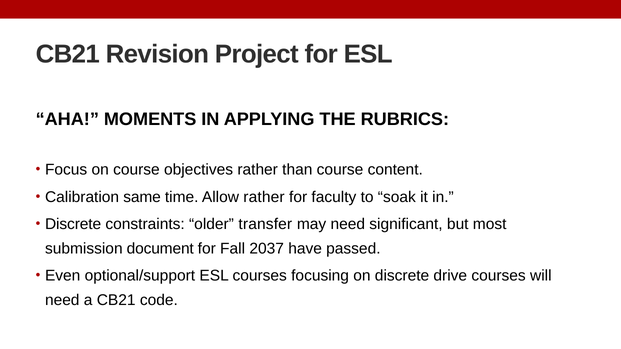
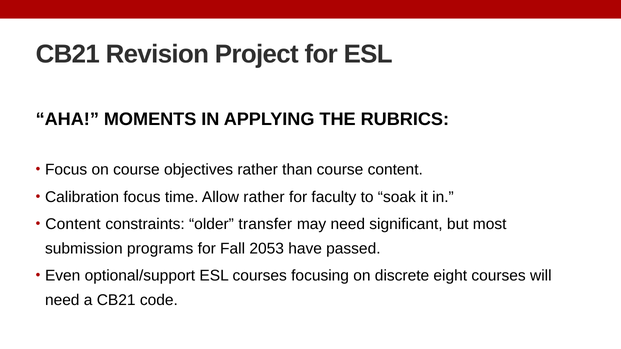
Calibration same: same -> focus
Discrete at (73, 225): Discrete -> Content
document: document -> programs
2037: 2037 -> 2053
drive: drive -> eight
